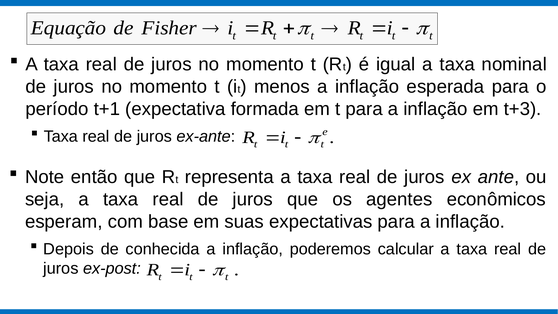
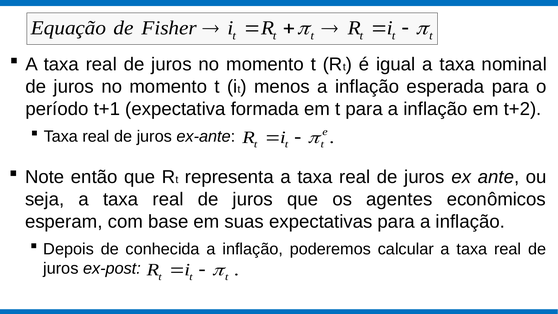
t+3: t+3 -> t+2
